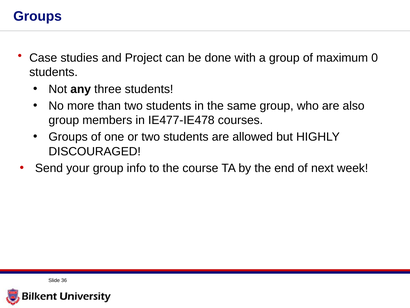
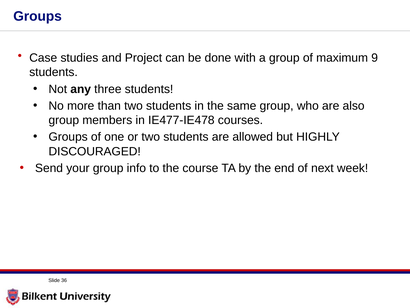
0: 0 -> 9
